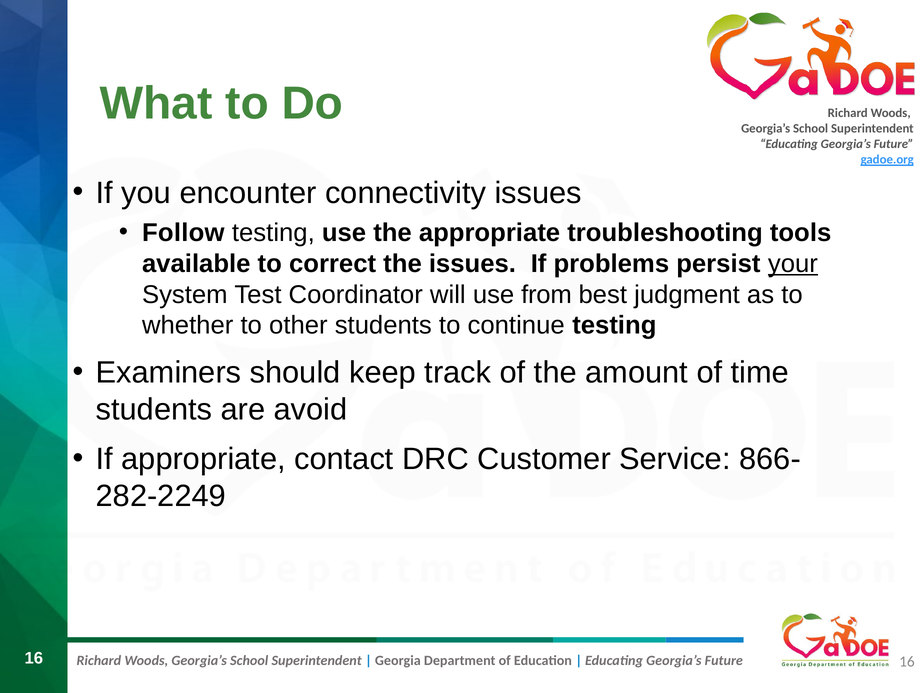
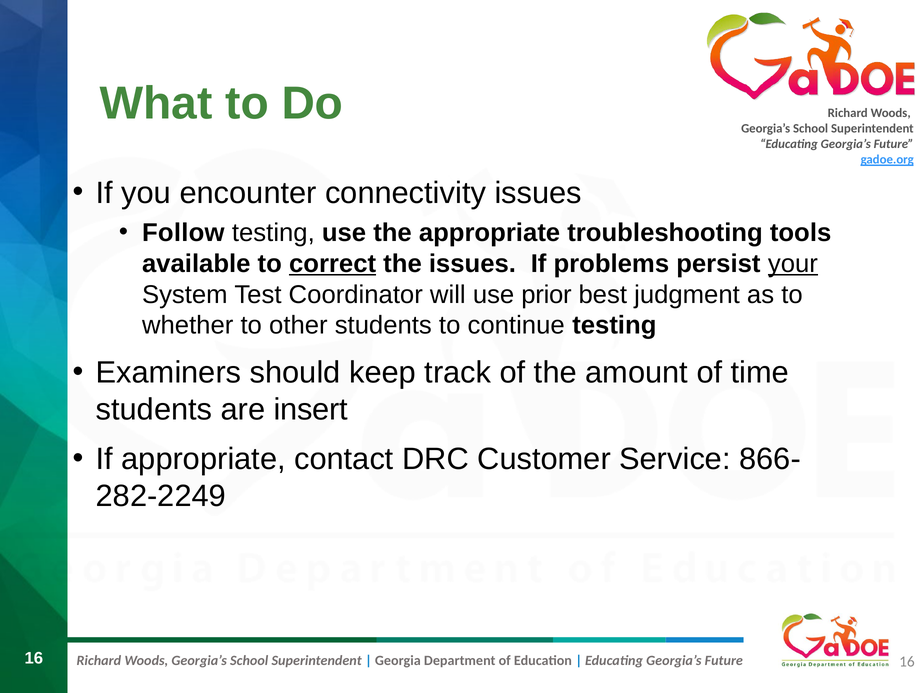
correct underline: none -> present
from: from -> prior
avoid: avoid -> insert
